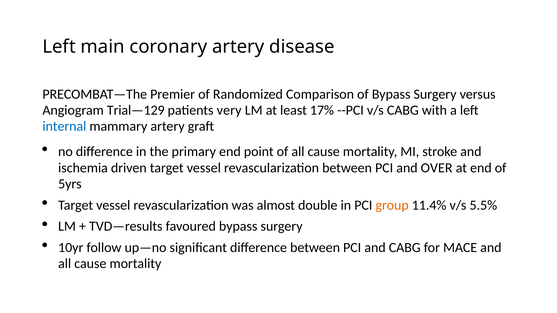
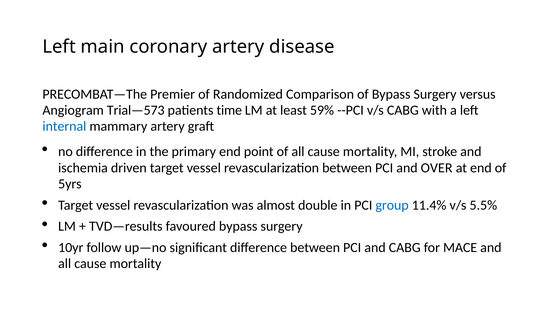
Trial—129: Trial—129 -> Trial—573
very: very -> time
17%: 17% -> 59%
group colour: orange -> blue
